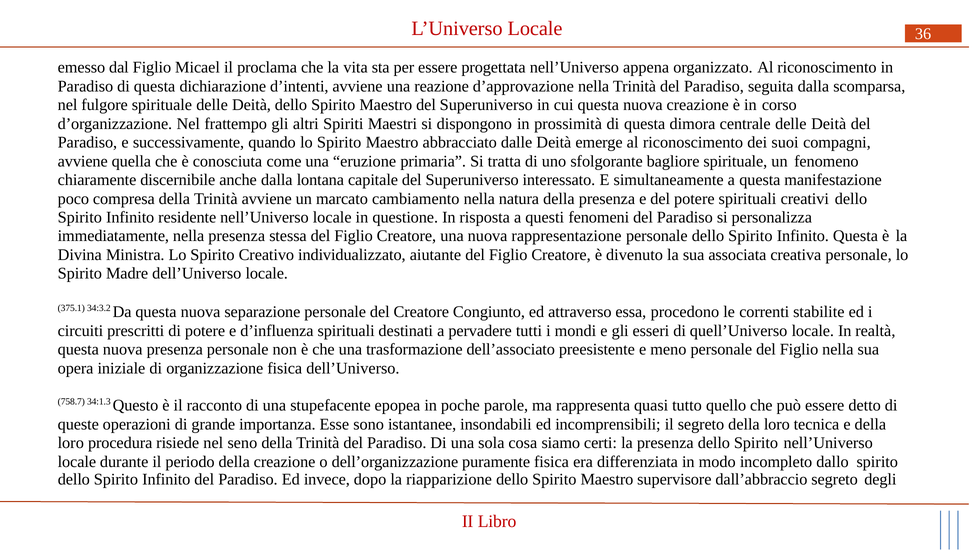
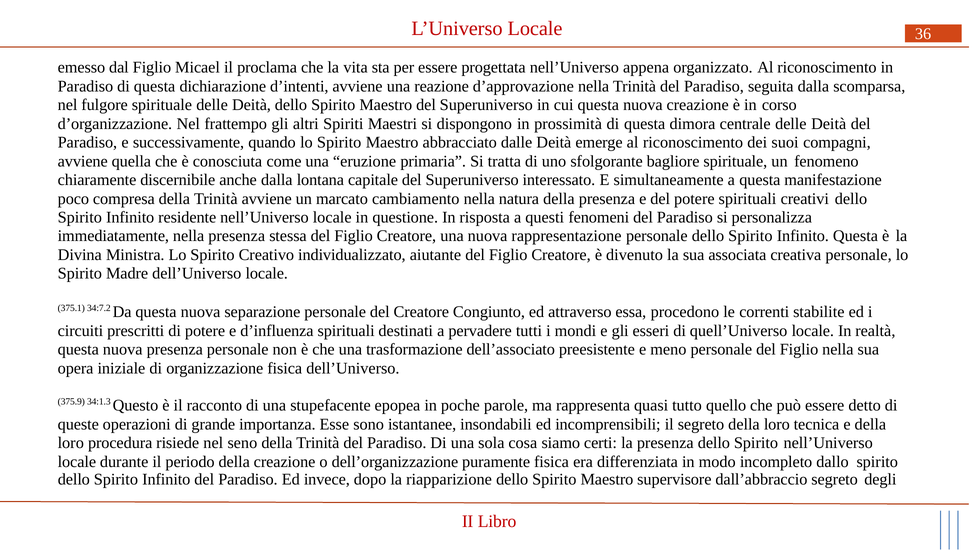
34:3.2: 34:3.2 -> 34:7.2
758.7: 758.7 -> 375.9
